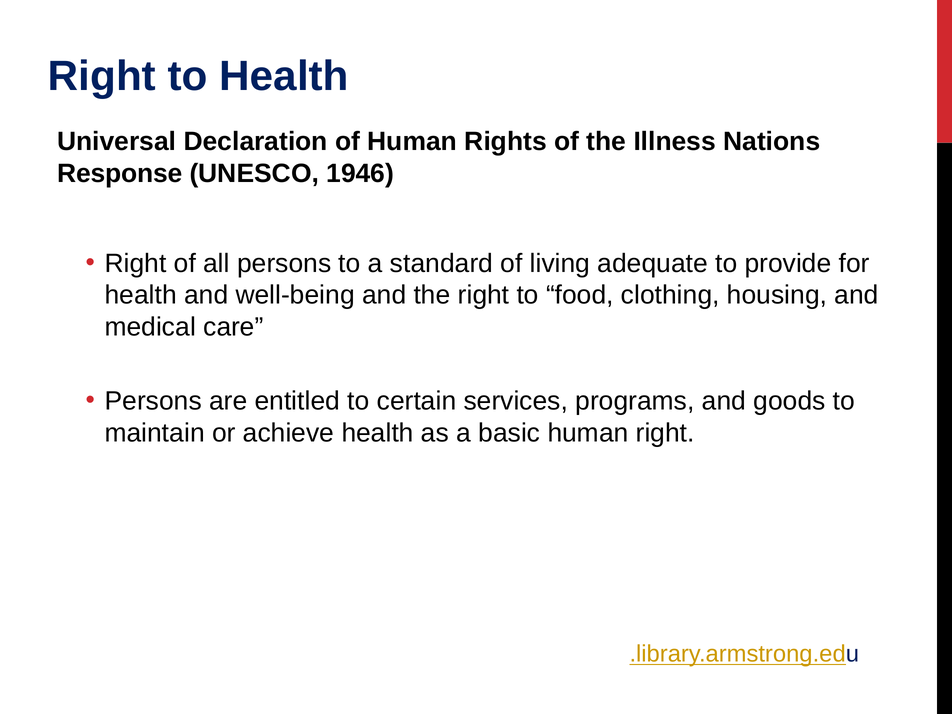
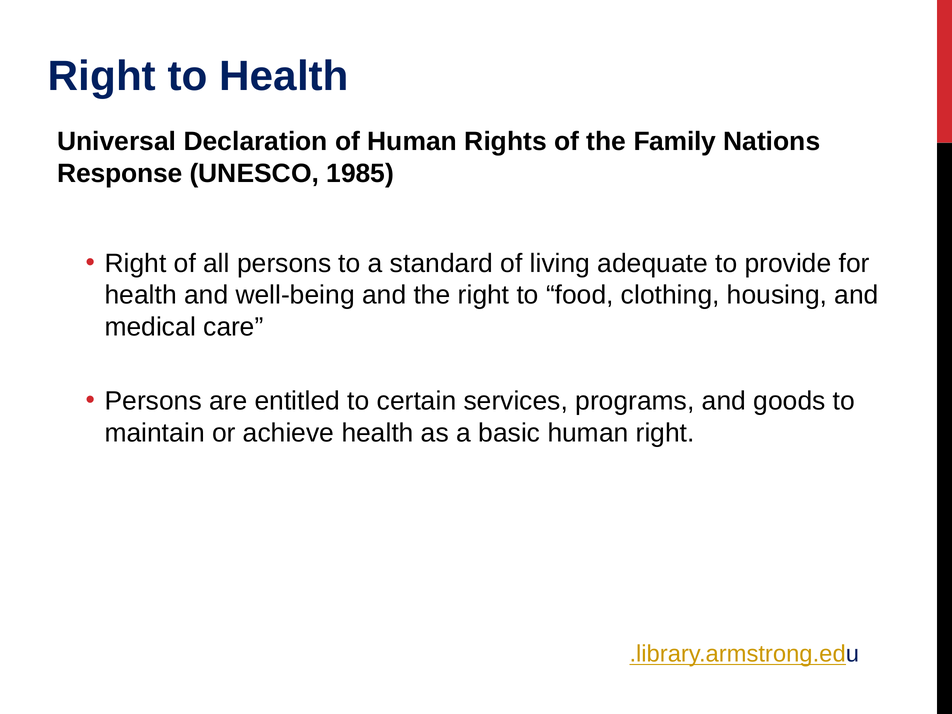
Illness: Illness -> Family
1946: 1946 -> 1985
